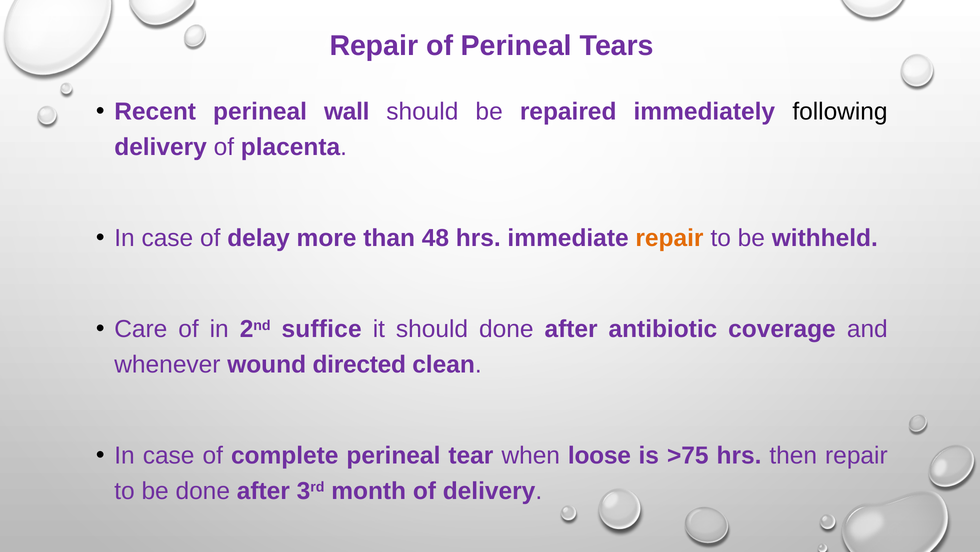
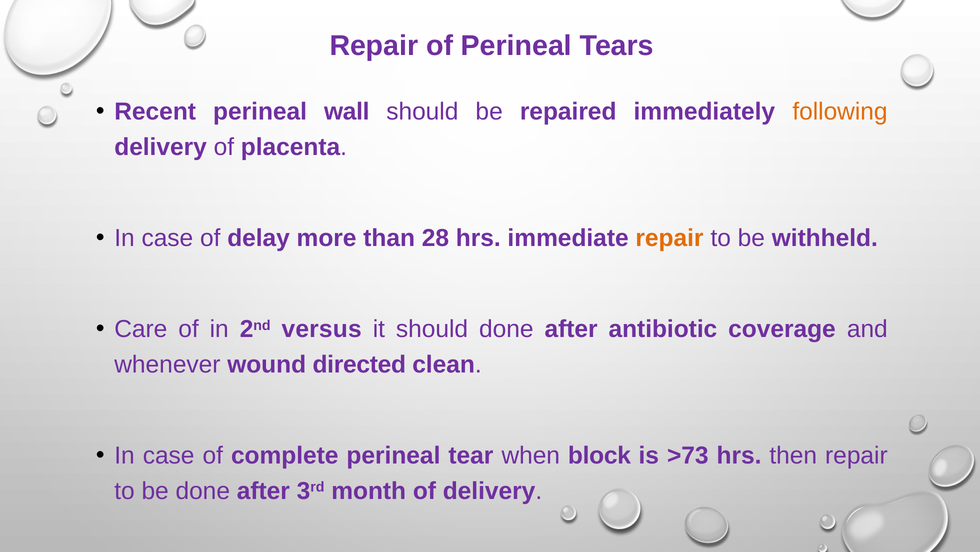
following colour: black -> orange
48: 48 -> 28
suffice: suffice -> versus
loose: loose -> block
>75: >75 -> >73
